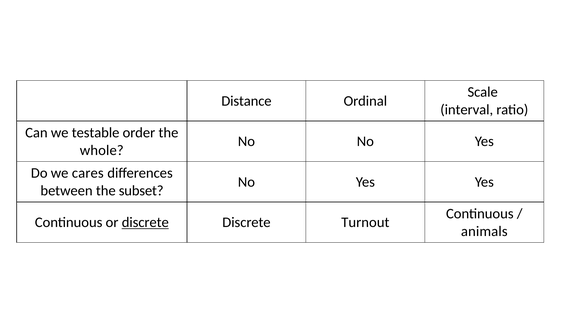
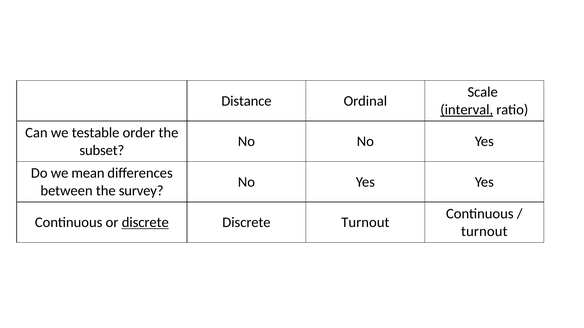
interval underline: none -> present
whole: whole -> subset
cares: cares -> mean
subset: subset -> survey
animals at (484, 232): animals -> turnout
